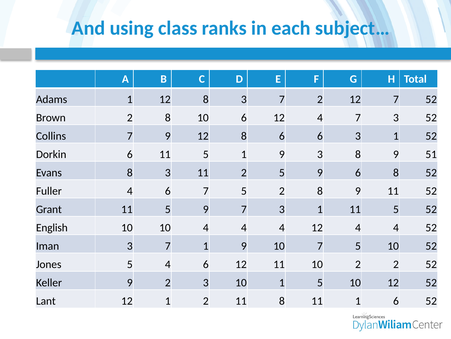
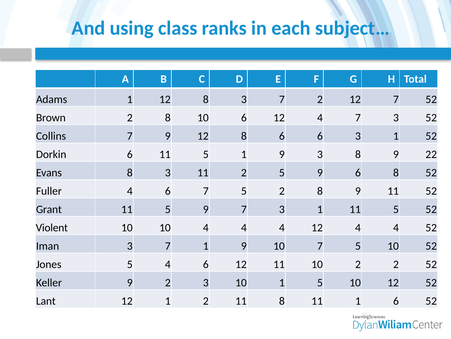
51: 51 -> 22
English: English -> Violent
